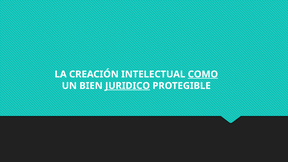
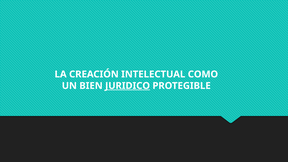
COMO underline: present -> none
